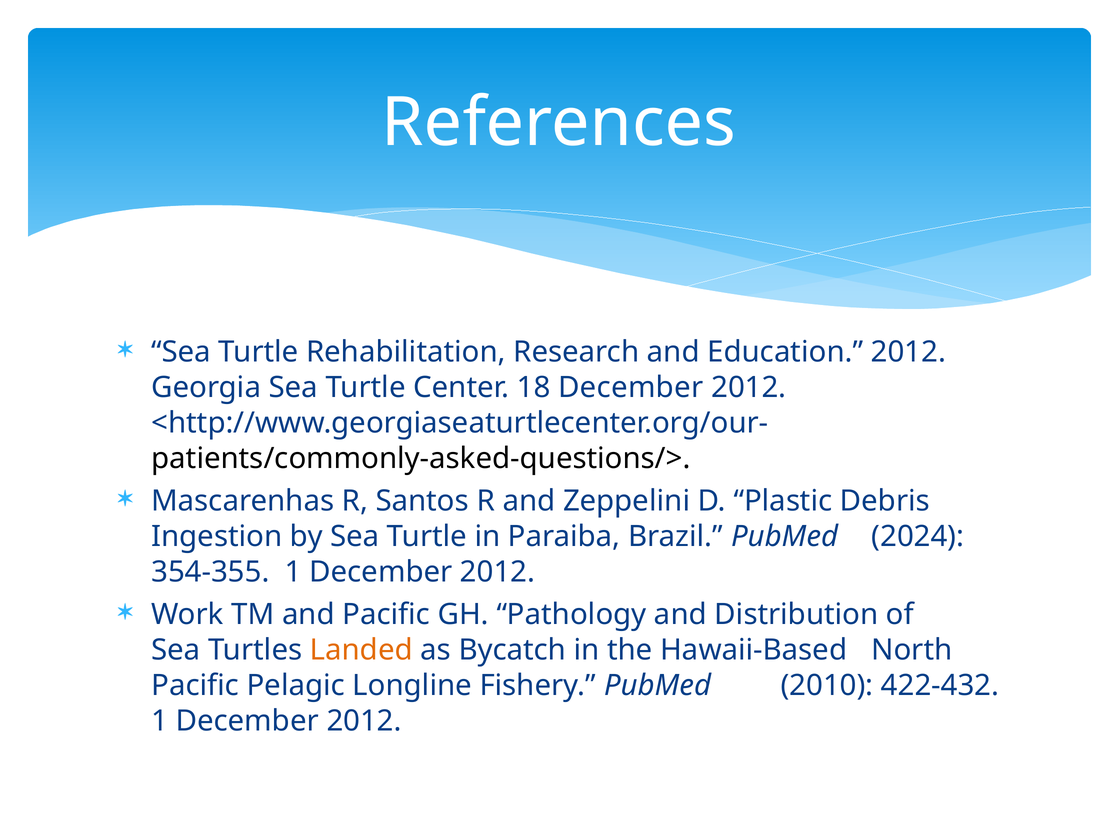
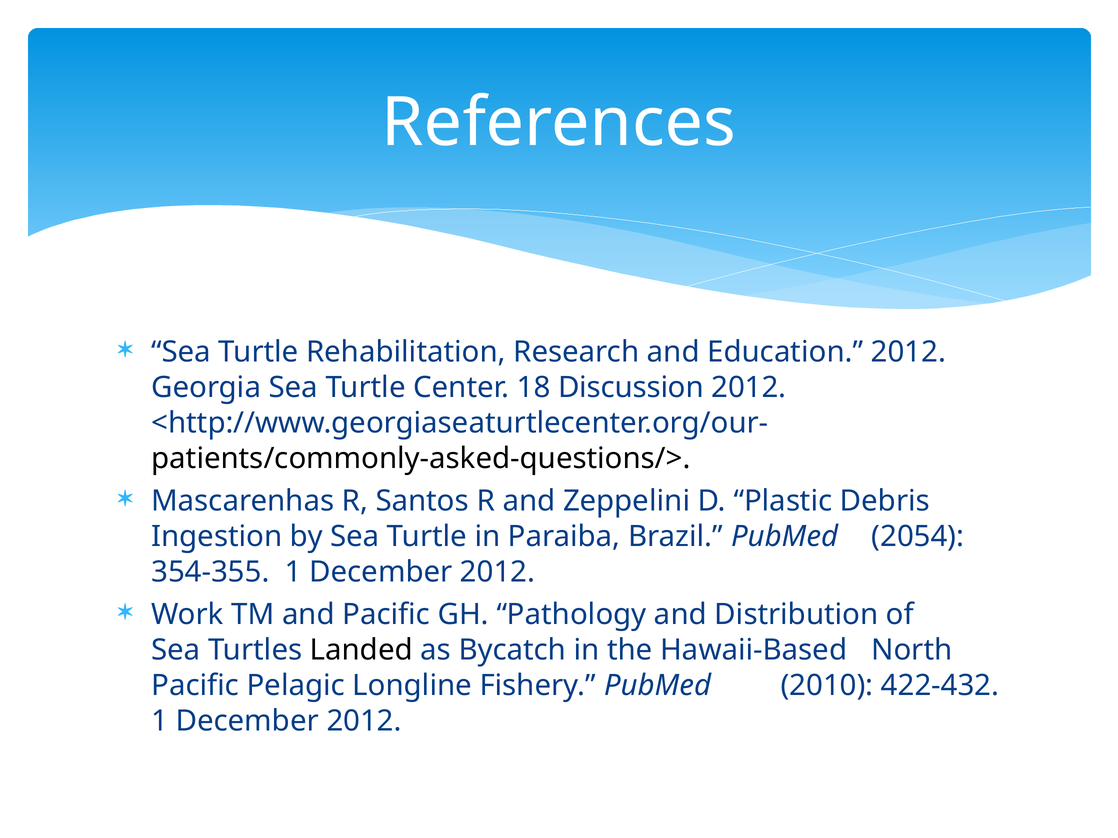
18 December: December -> Discussion
2024: 2024 -> 2054
Landed colour: orange -> black
